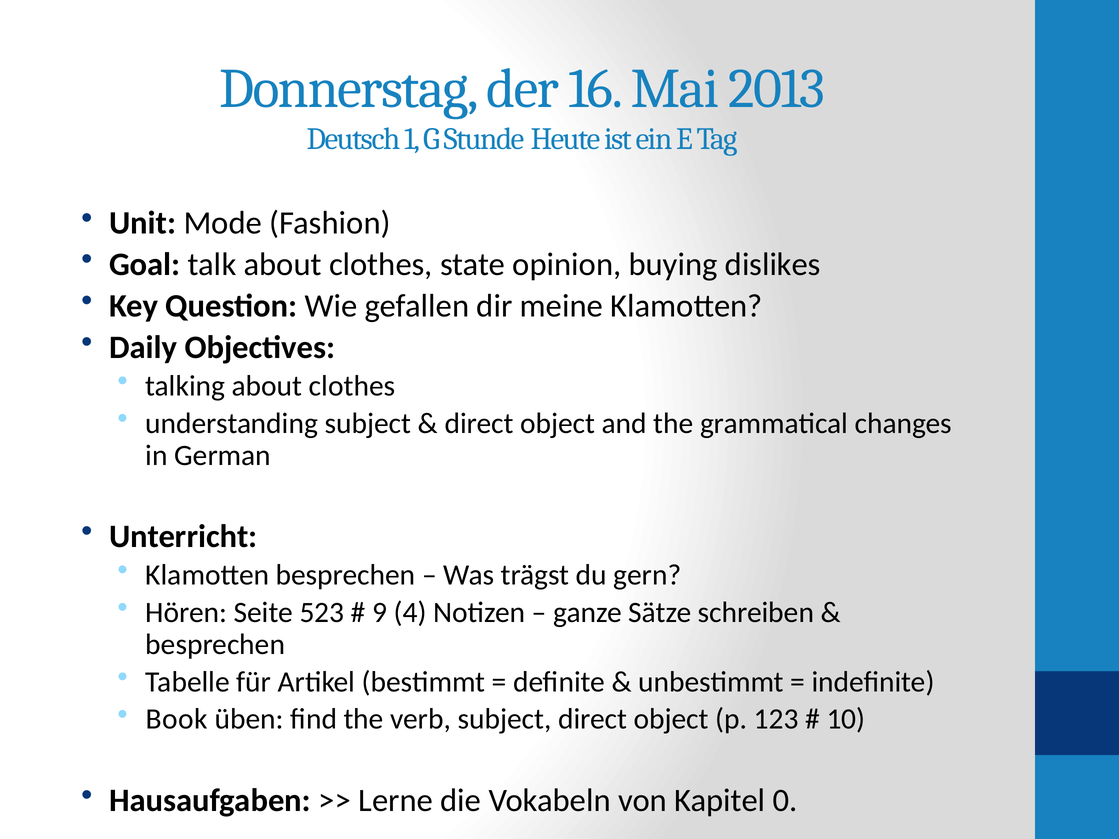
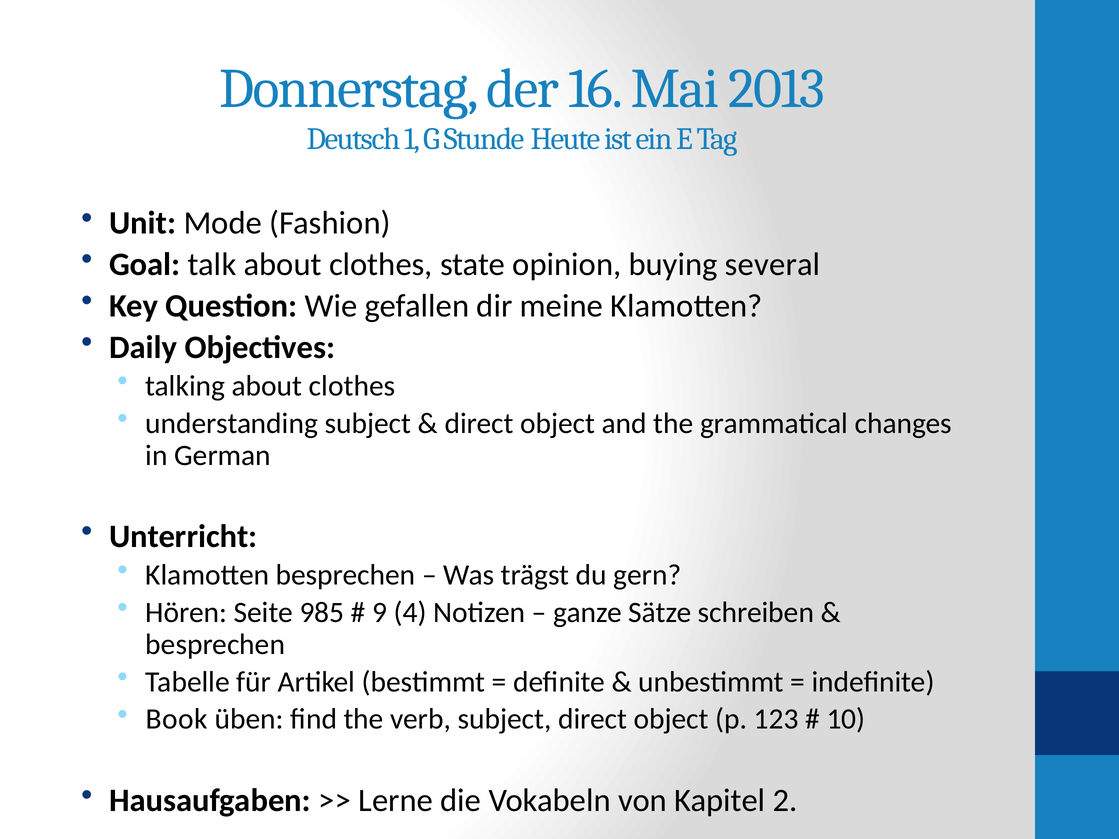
dislikes: dislikes -> several
523: 523 -> 985
0: 0 -> 2
